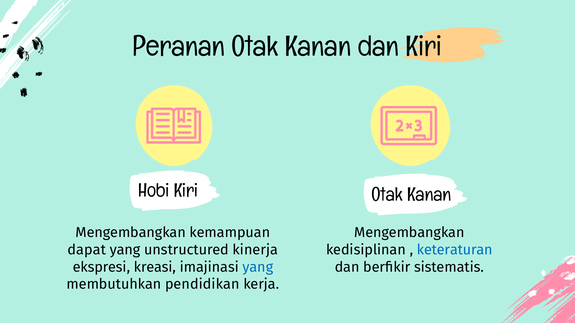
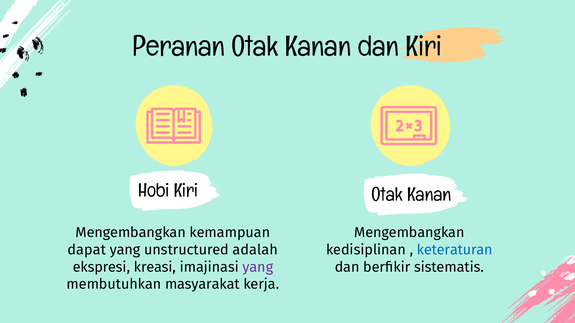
kinerja: kinerja -> adalah
yang at (258, 267) colour: blue -> purple
pendidikan: pendidikan -> masyarakat
